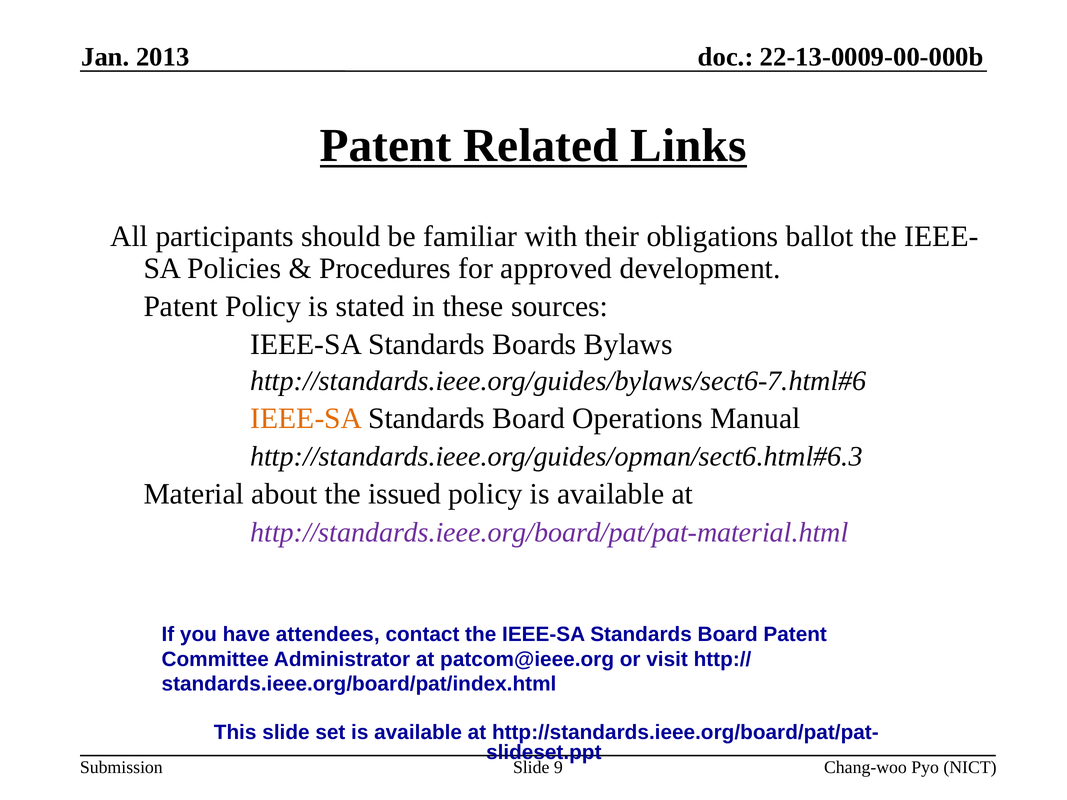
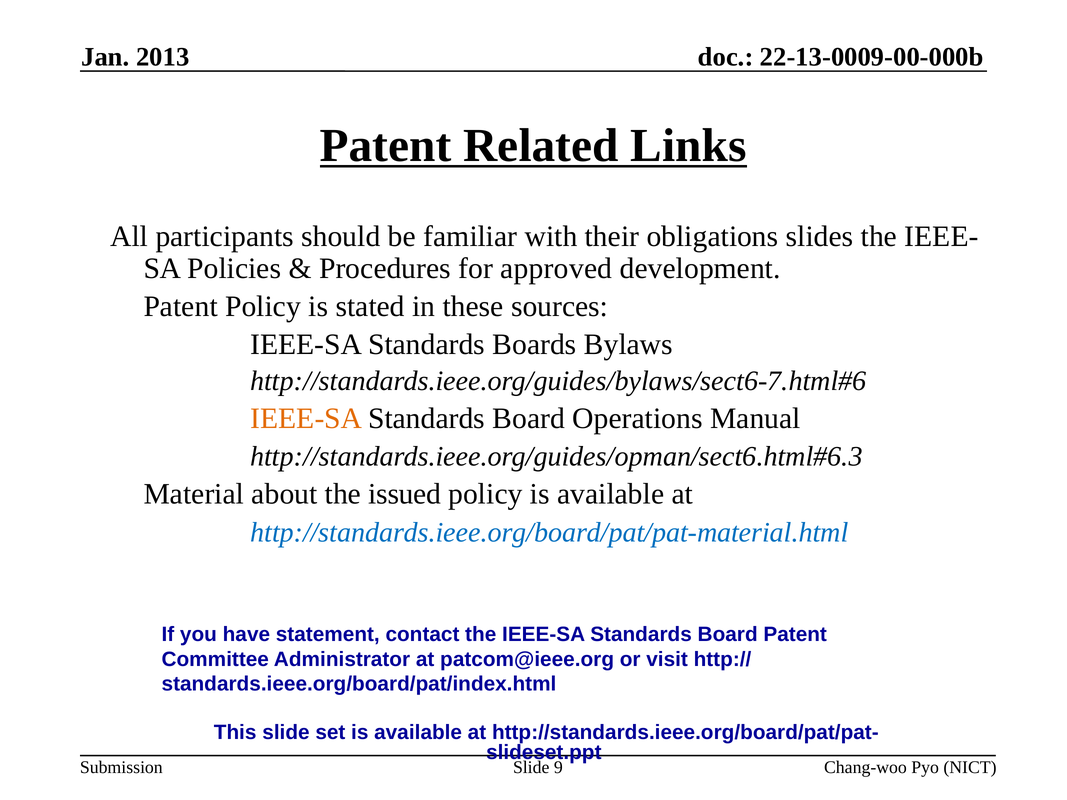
ballot: ballot -> slides
http://standards.ieee.org/board/pat/pat-material.html colour: purple -> blue
attendees: attendees -> statement
